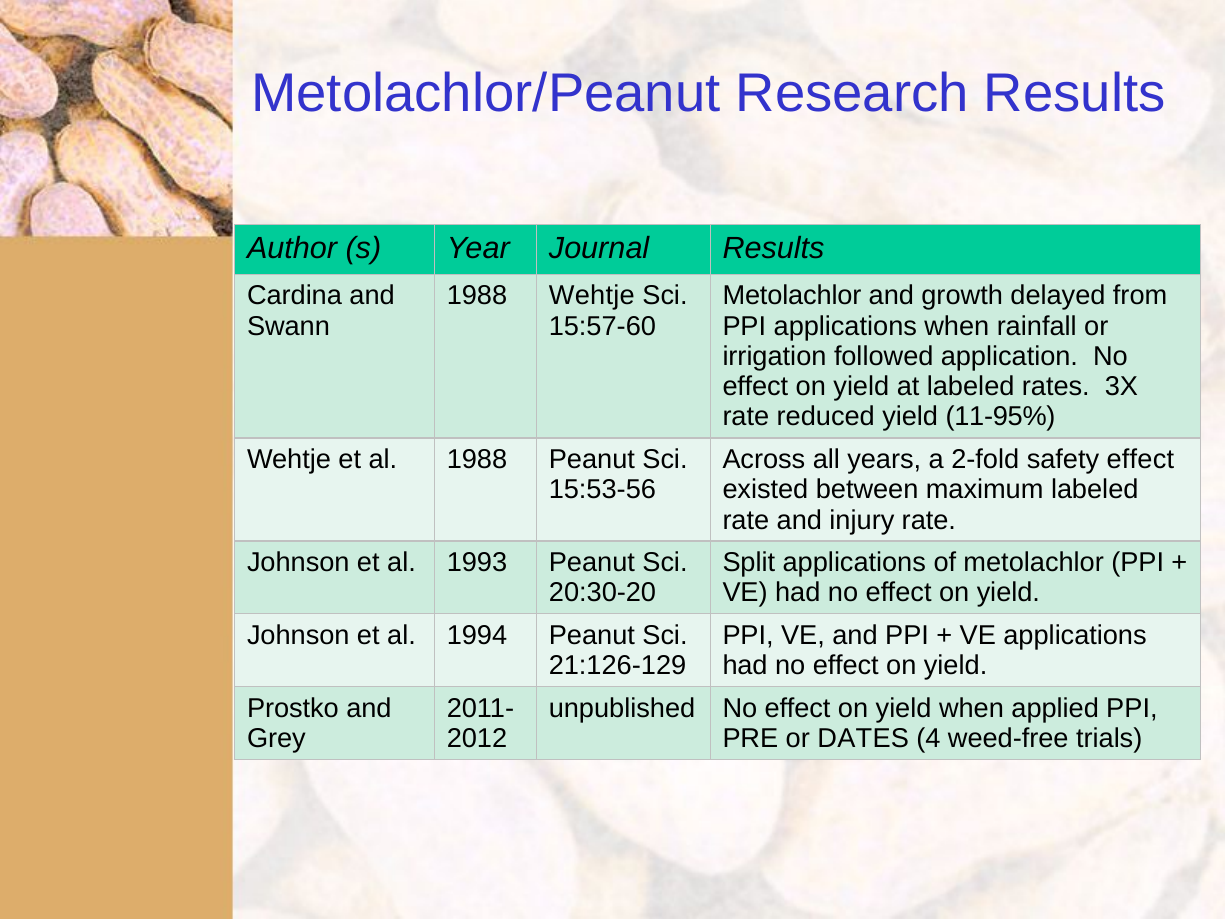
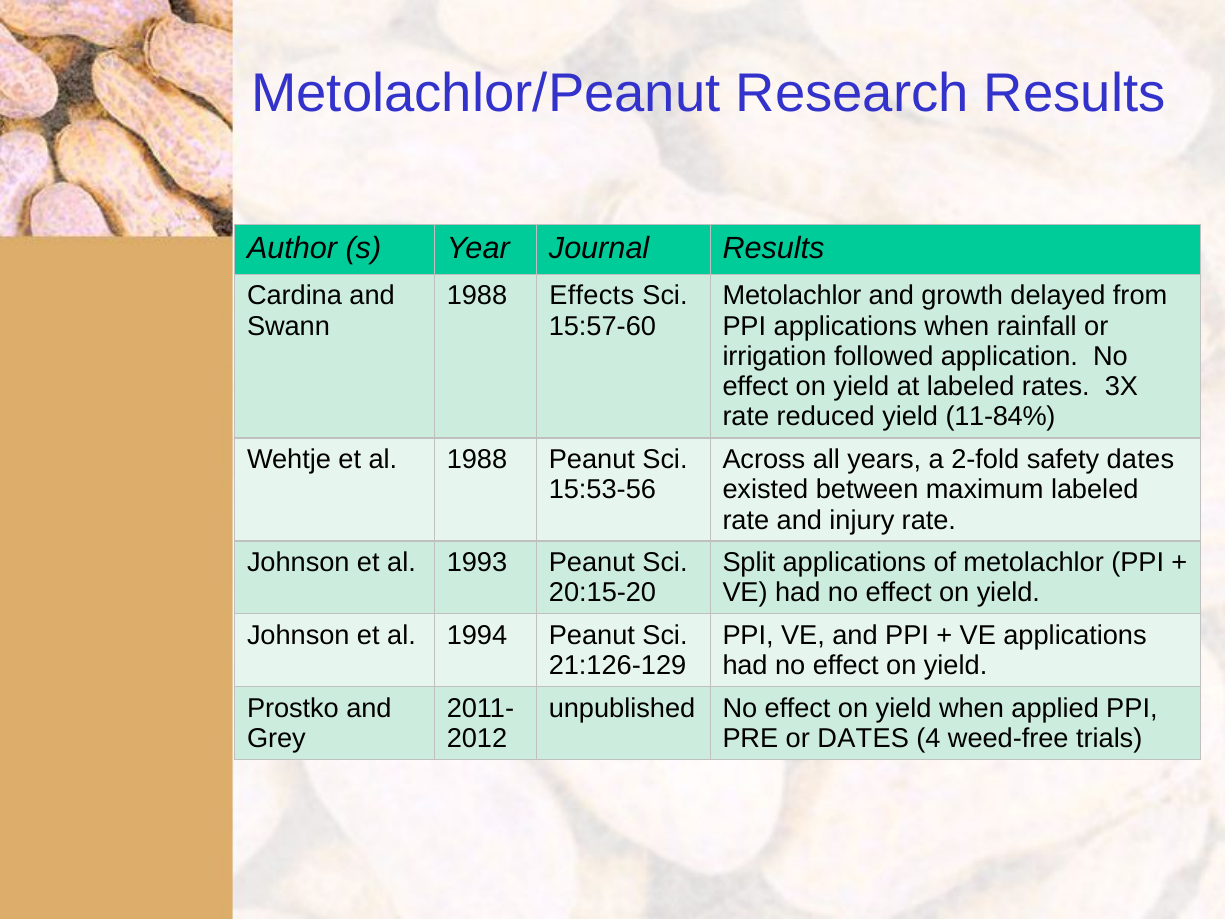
1988 Wehtje: Wehtje -> Effects
11-95%: 11-95% -> 11-84%
safety effect: effect -> dates
20:30-20: 20:30-20 -> 20:15-20
